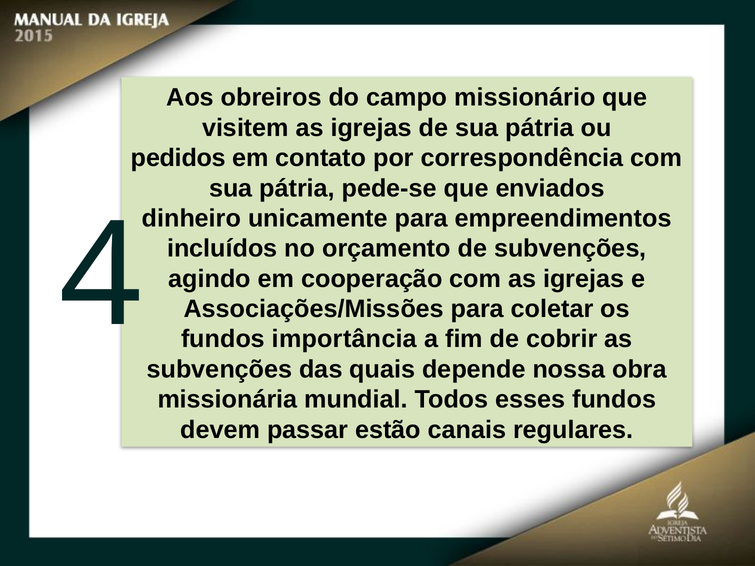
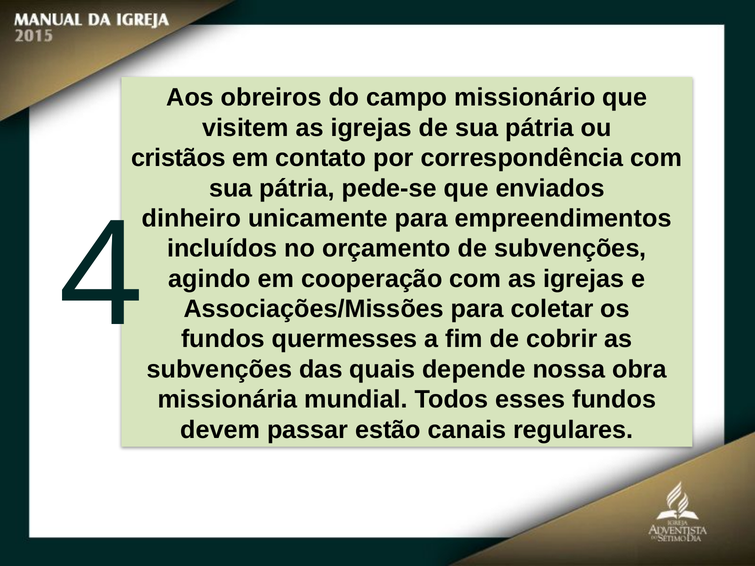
pedidos: pedidos -> cristãos
importância: importância -> quermesses
